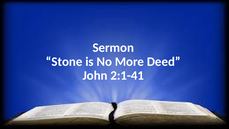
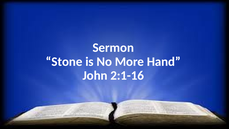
Deed: Deed -> Hand
2:1-41: 2:1-41 -> 2:1-16
